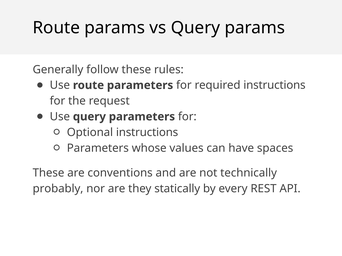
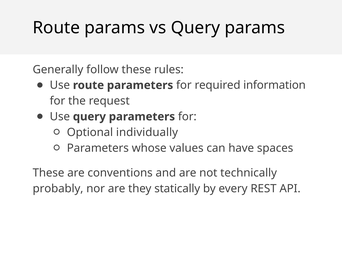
required instructions: instructions -> information
Optional instructions: instructions -> individually
